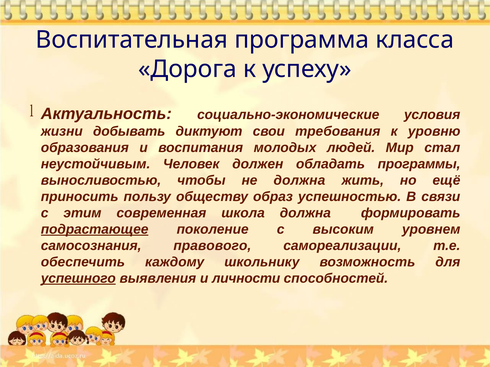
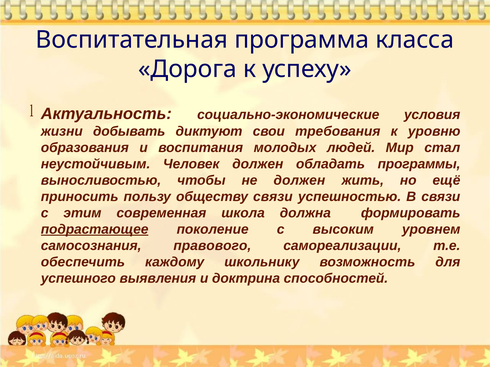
не должна: должна -> должен
обществу образ: образ -> связи
успешного underline: present -> none
личности: личности -> доктрина
